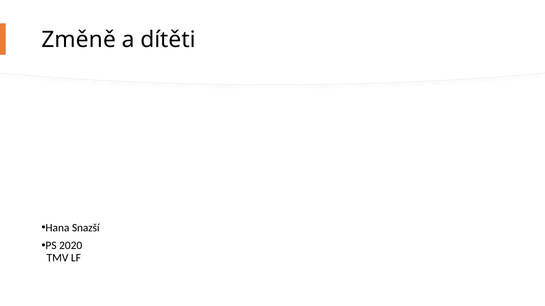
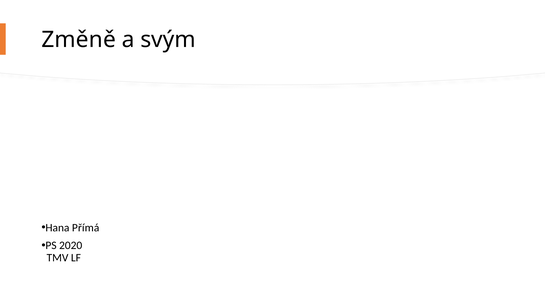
dítěti: dítěti -> svým
Snazší: Snazší -> Přímá
